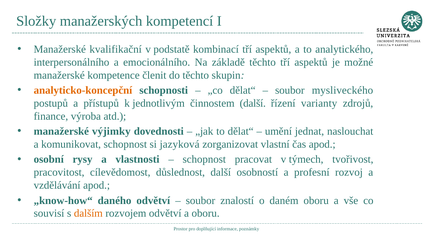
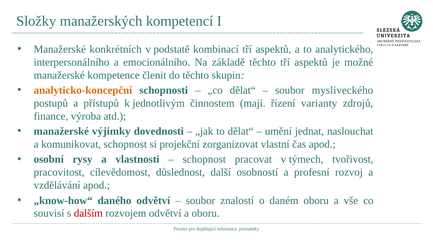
kvalifikační: kvalifikační -> konkrétních
činnostem další: další -> mají
jazyková: jazyková -> projekční
dalším colour: orange -> red
